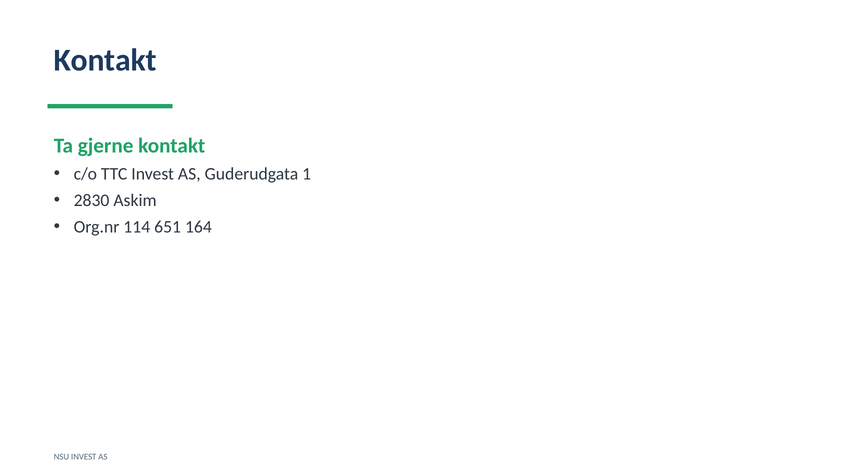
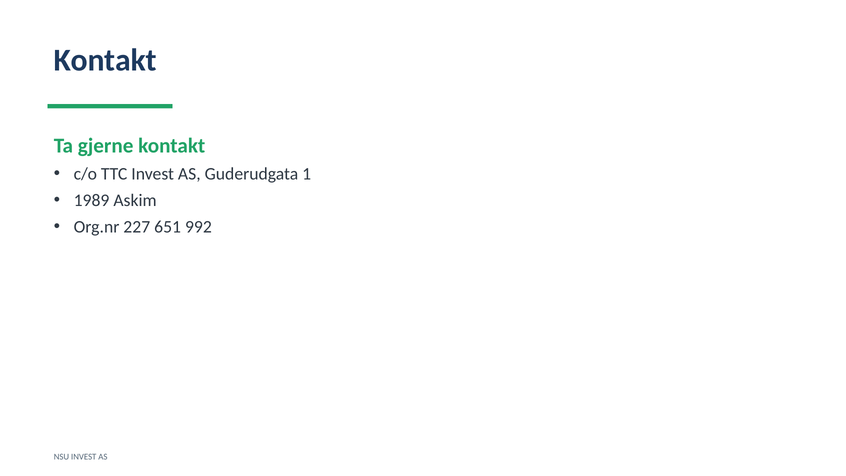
2830: 2830 -> 1989
114: 114 -> 227
164: 164 -> 992
